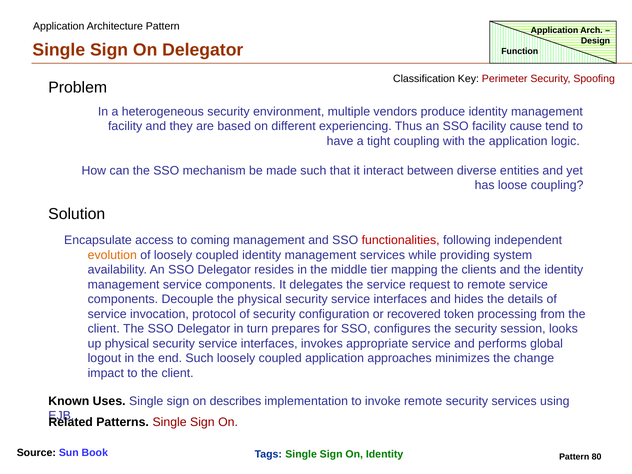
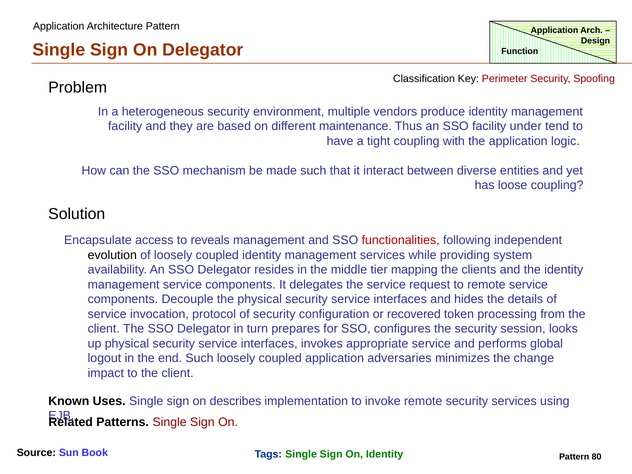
experiencing: experiencing -> maintenance
cause: cause -> under
coming: coming -> reveals
evolution colour: orange -> black
approaches: approaches -> adversaries
